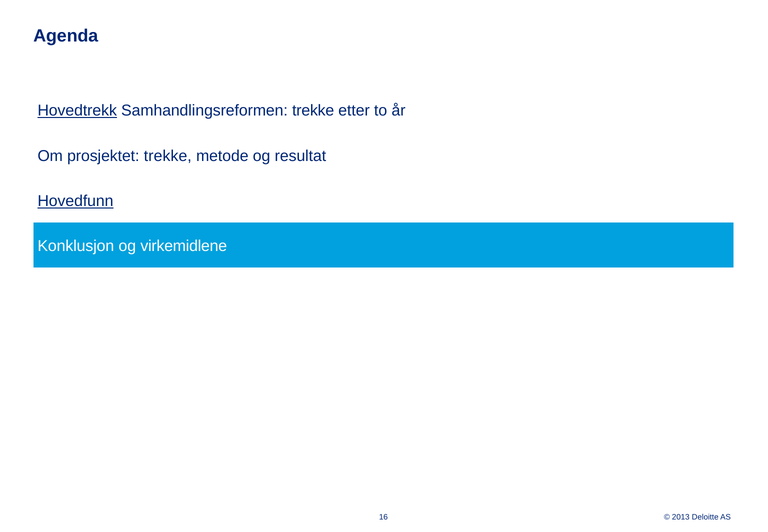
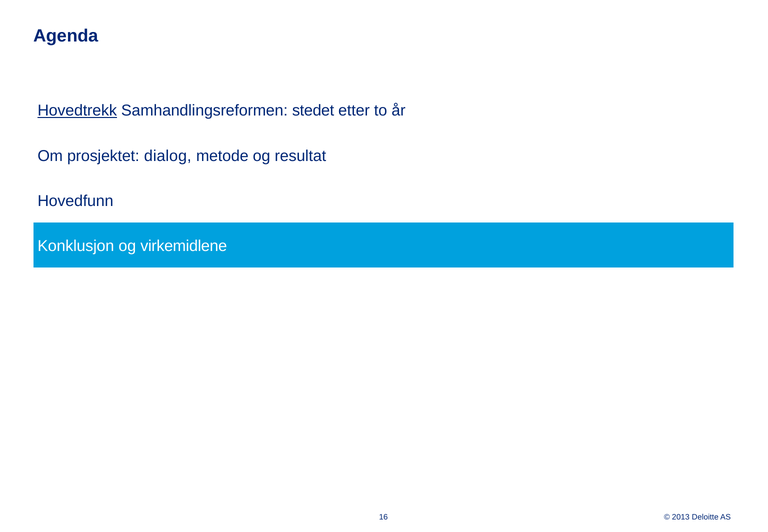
Samhandlingsreformen trekke: trekke -> stedet
prosjektet trekke: trekke -> dialog
Hovedfunn underline: present -> none
